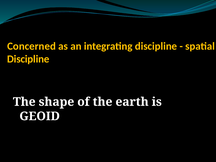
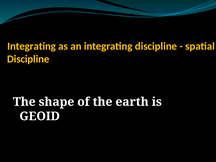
Concerned at (31, 46): Concerned -> Integrating
